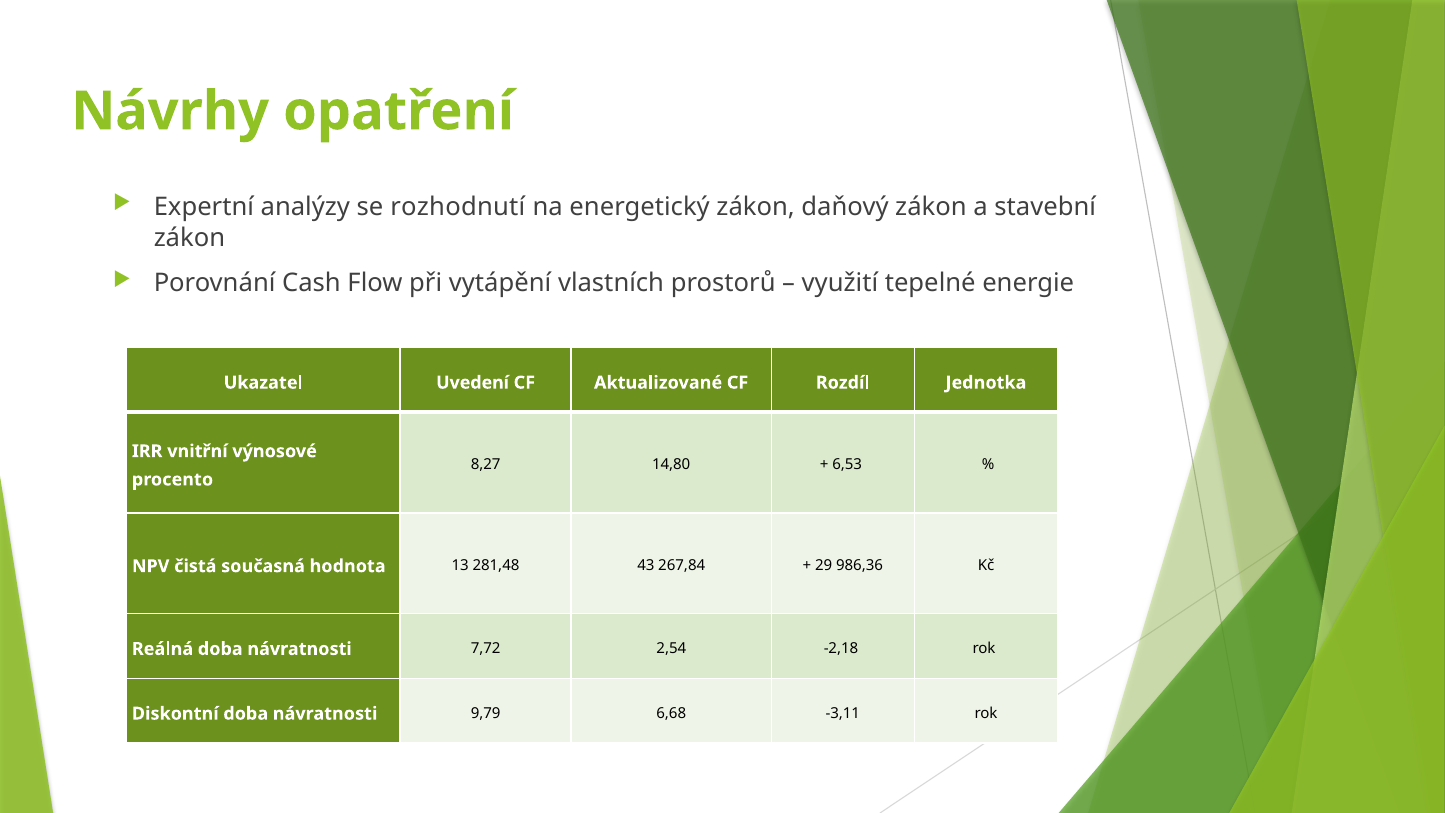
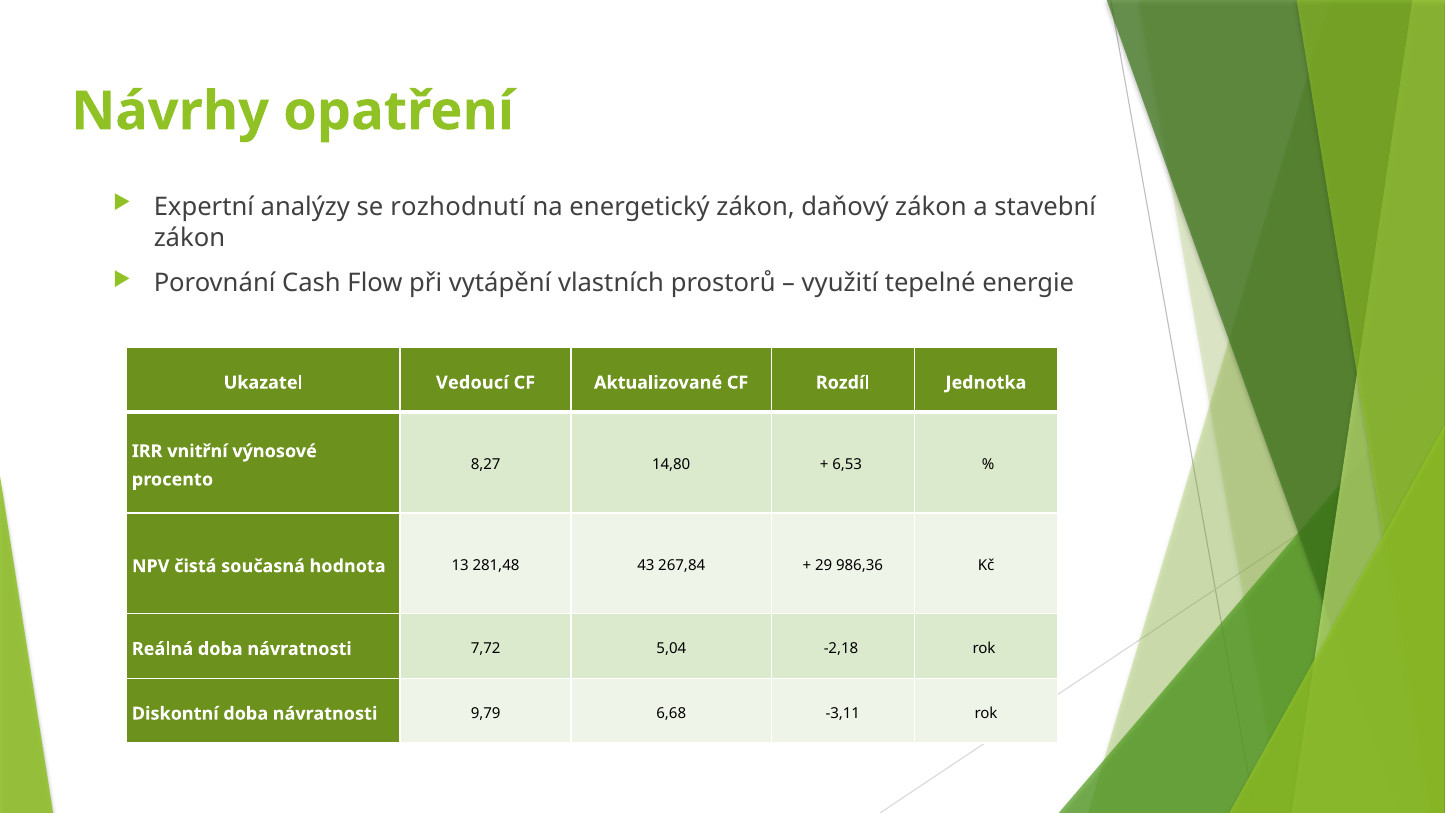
Uvedení: Uvedení -> Vedoucí
2,54: 2,54 -> 5,04
